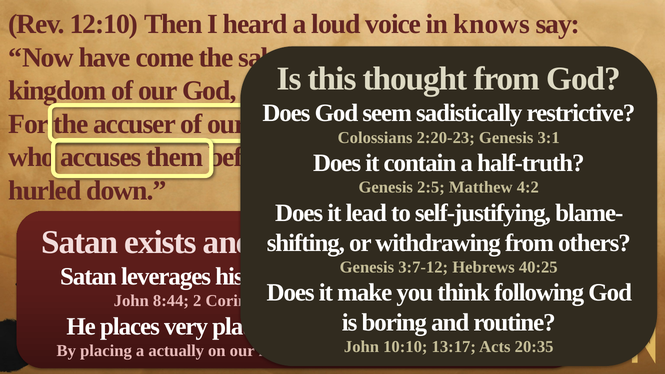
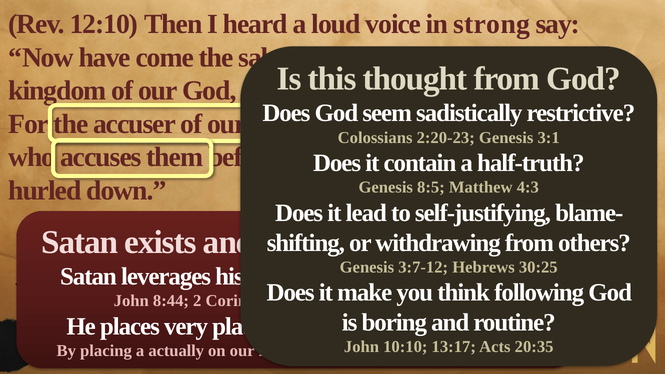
knows: knows -> strong
2:5: 2:5 -> 8:5
4:2: 4:2 -> 4:3
40:25: 40:25 -> 30:25
